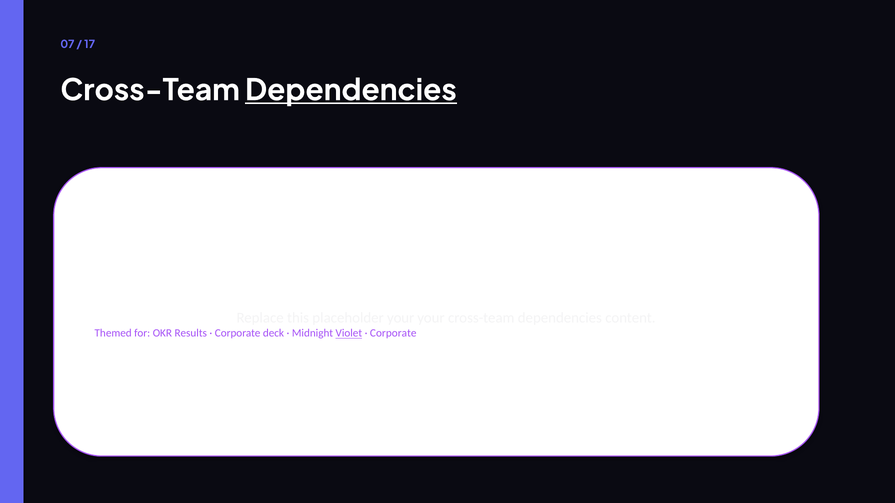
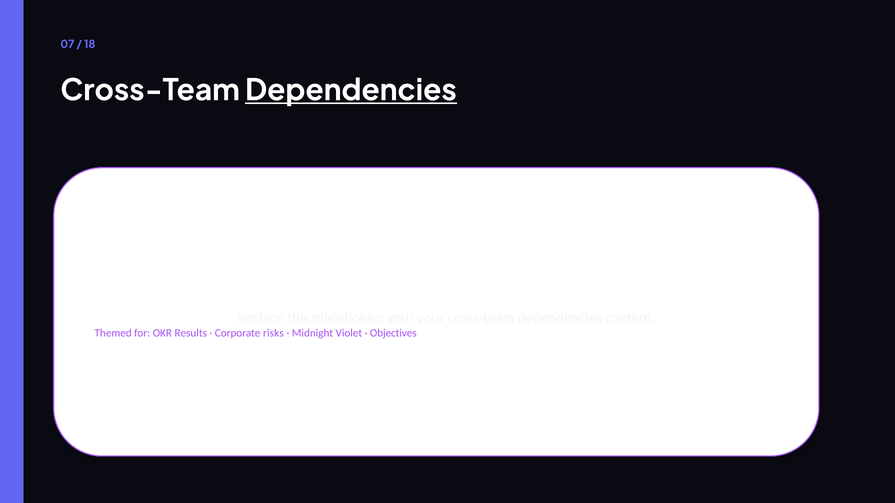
17: 17 -> 18
deck: deck -> risks
Violet underline: present -> none
Corporate at (393, 334): Corporate -> Objectives
